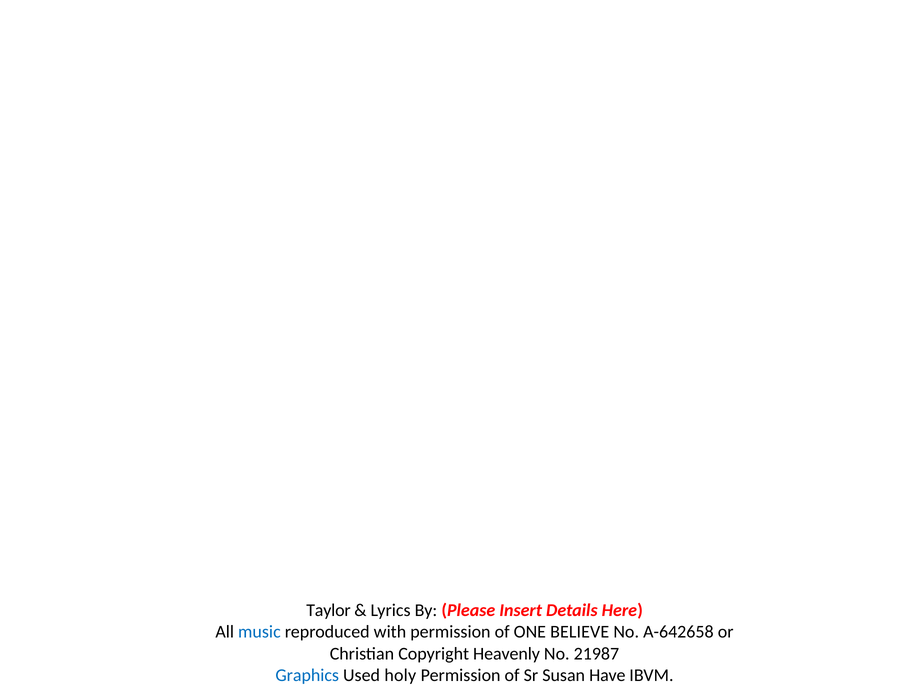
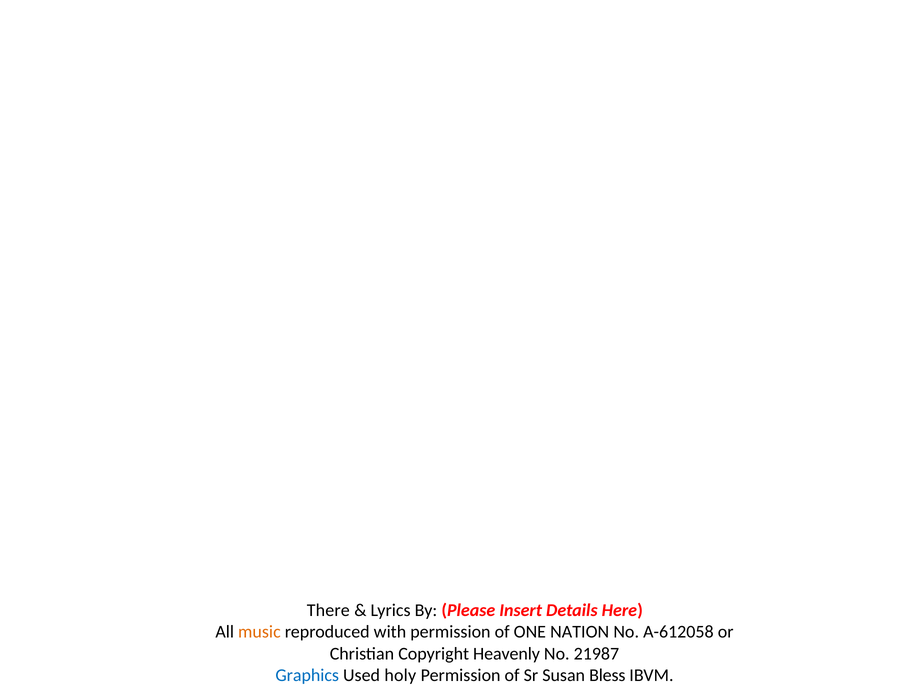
Taylor: Taylor -> There
music colour: blue -> orange
BELIEVE: BELIEVE -> NATION
A-642658: A-642658 -> A-612058
Have: Have -> Bless
